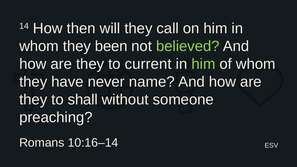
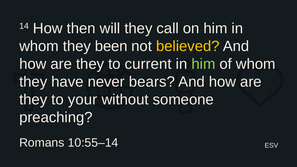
believed colour: light green -> yellow
name: name -> bears
shall: shall -> your
10:16–14: 10:16–14 -> 10:55–14
